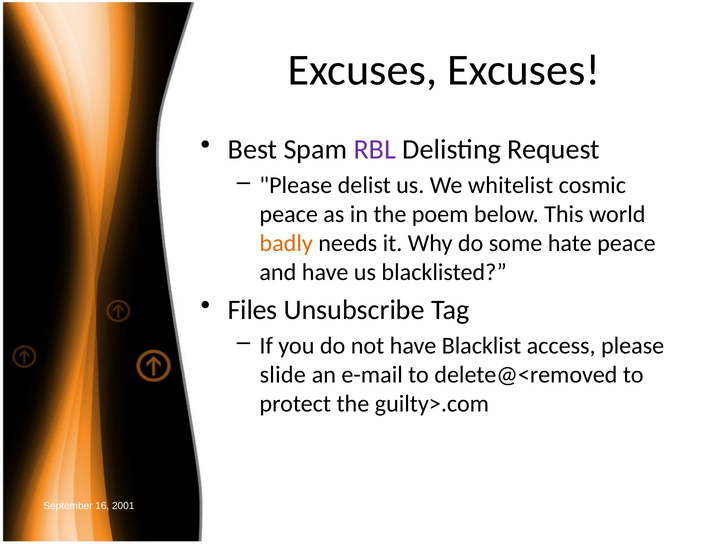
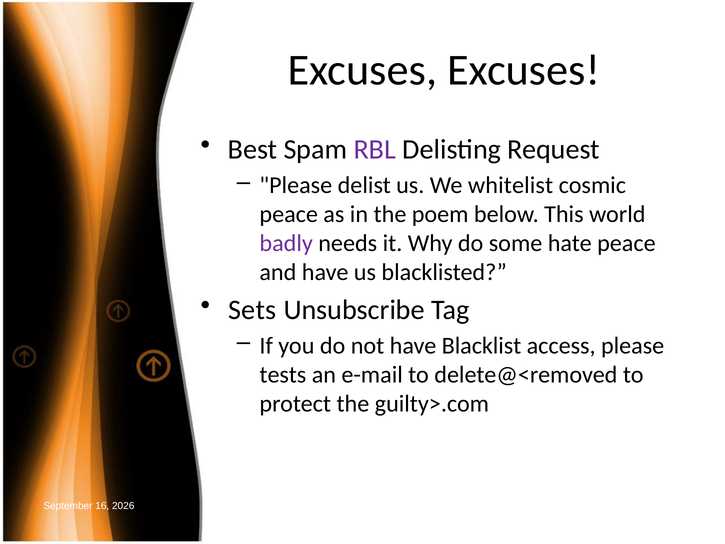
badly colour: orange -> purple
Files: Files -> Sets
slide: slide -> tests
2001: 2001 -> 2026
